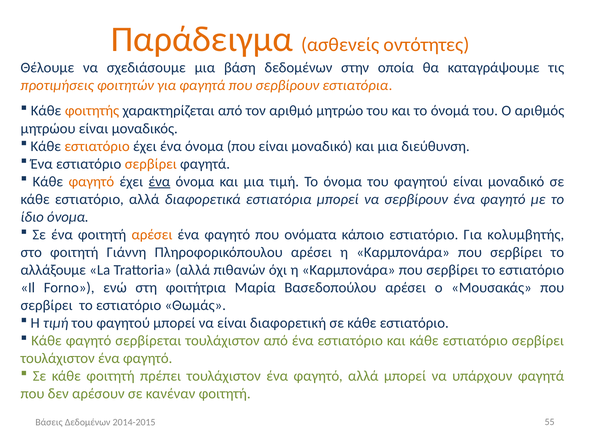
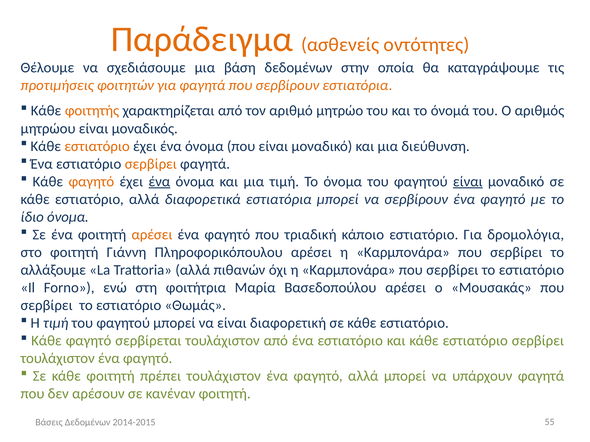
είναι at (468, 182) underline: none -> present
ονόματα: ονόματα -> τριαδική
κολυμβητής: κολυμβητής -> δρομολόγια
